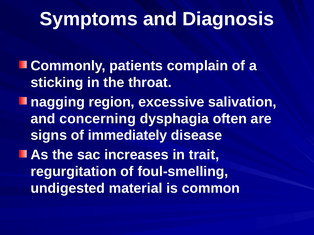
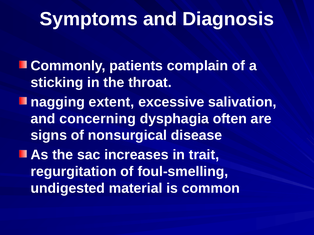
region: region -> extent
immediately: immediately -> nonsurgical
